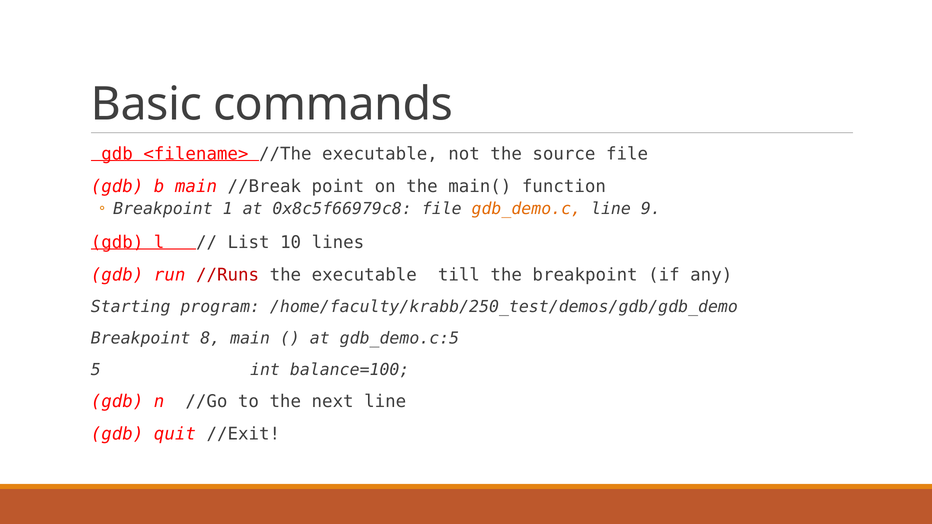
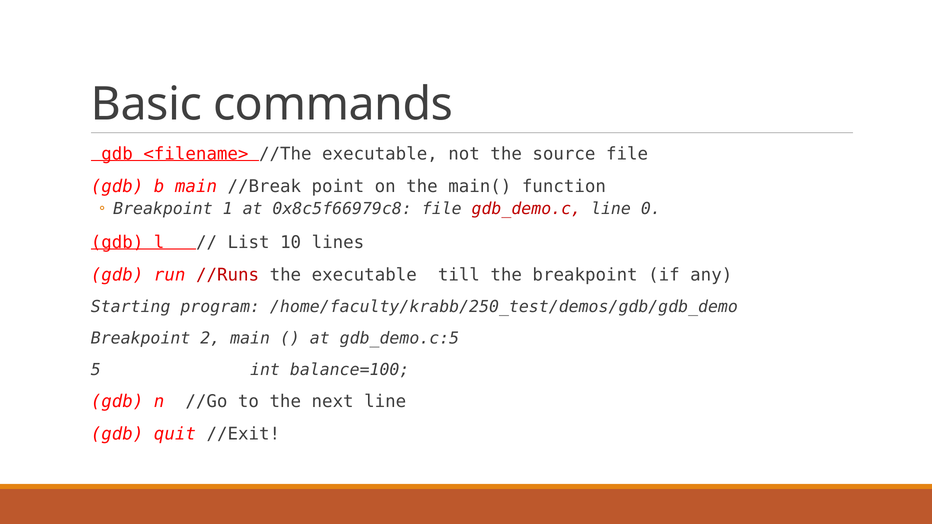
gdb_demo.c colour: orange -> red
9: 9 -> 0
8: 8 -> 2
